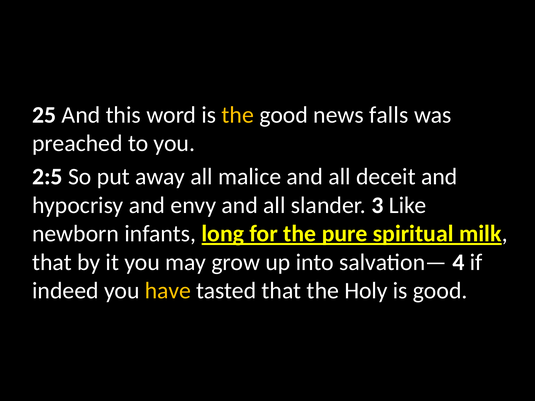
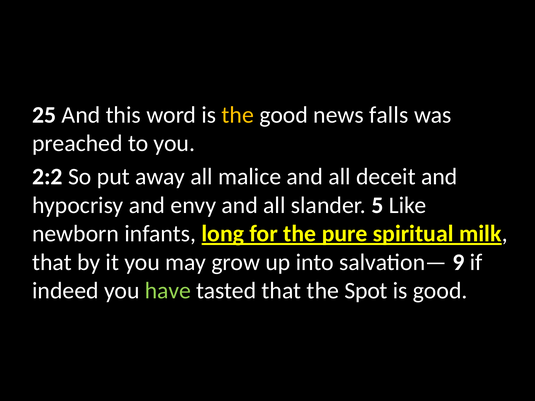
2:5: 2:5 -> 2:2
3: 3 -> 5
4: 4 -> 9
have colour: yellow -> light green
Holy: Holy -> Spot
